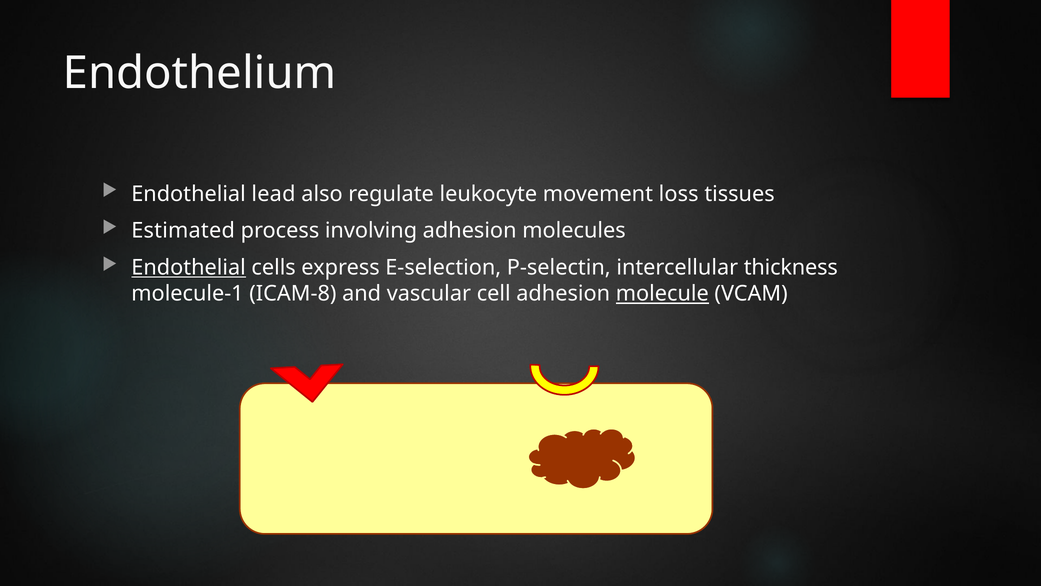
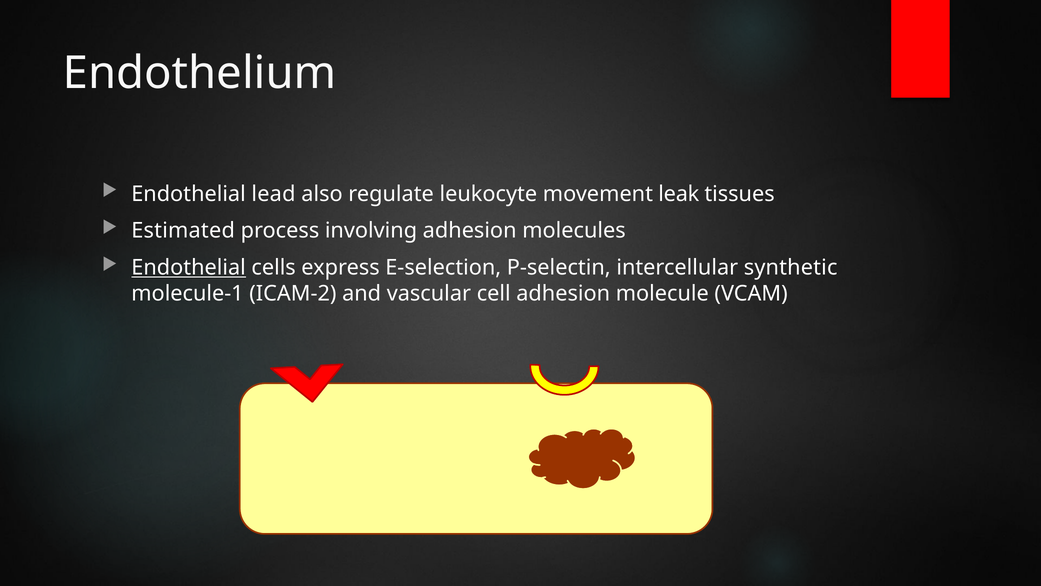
loss: loss -> leak
thickness: thickness -> synthetic
ICAM-8: ICAM-8 -> ICAM-2
molecule underline: present -> none
